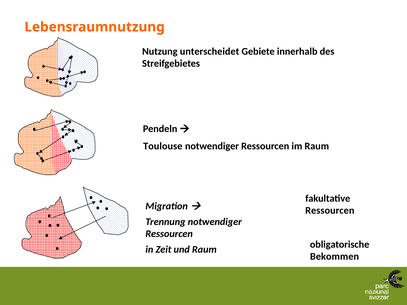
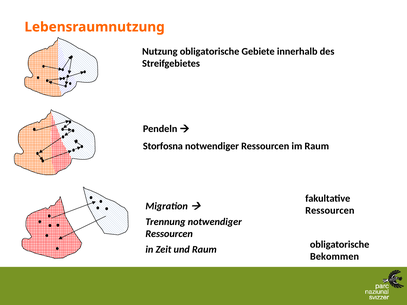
Nutzung unterscheidet: unterscheidet -> obligatorische
Toulouse: Toulouse -> Storfosna
